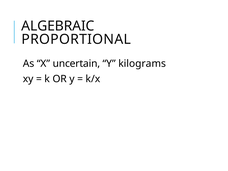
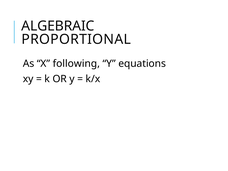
uncertain: uncertain -> following
kilograms: kilograms -> equations
